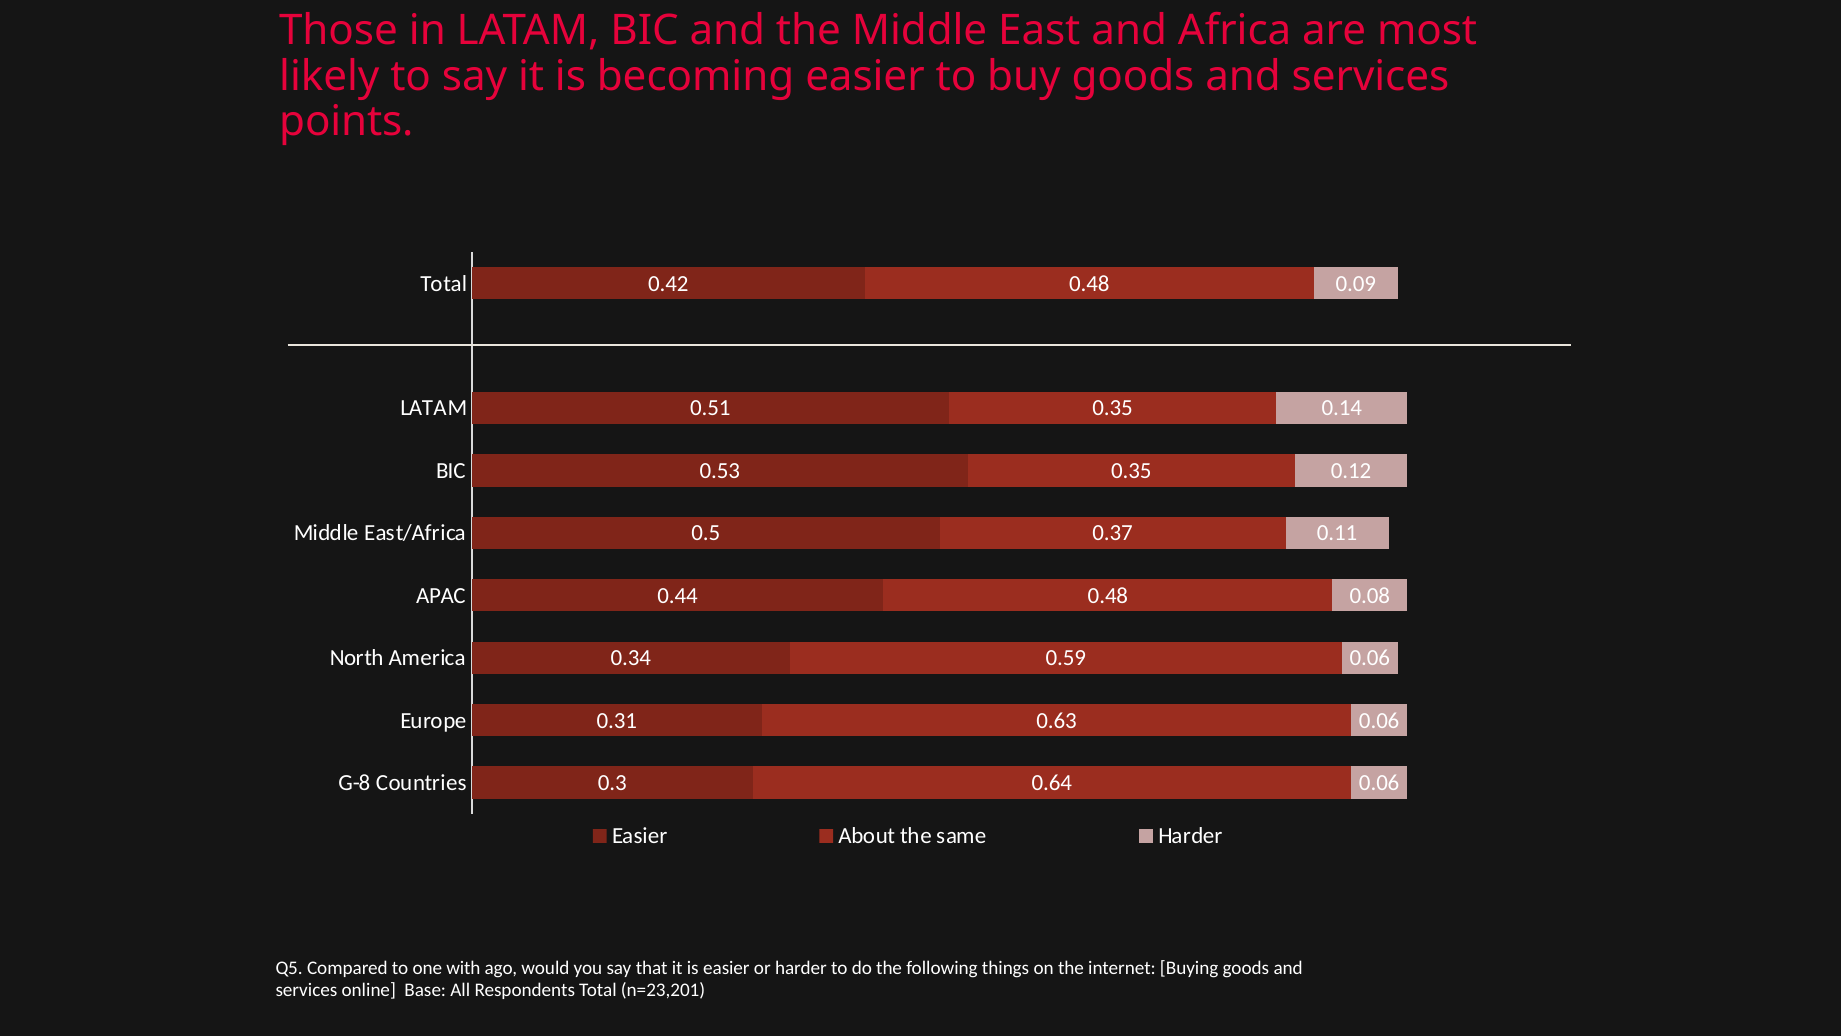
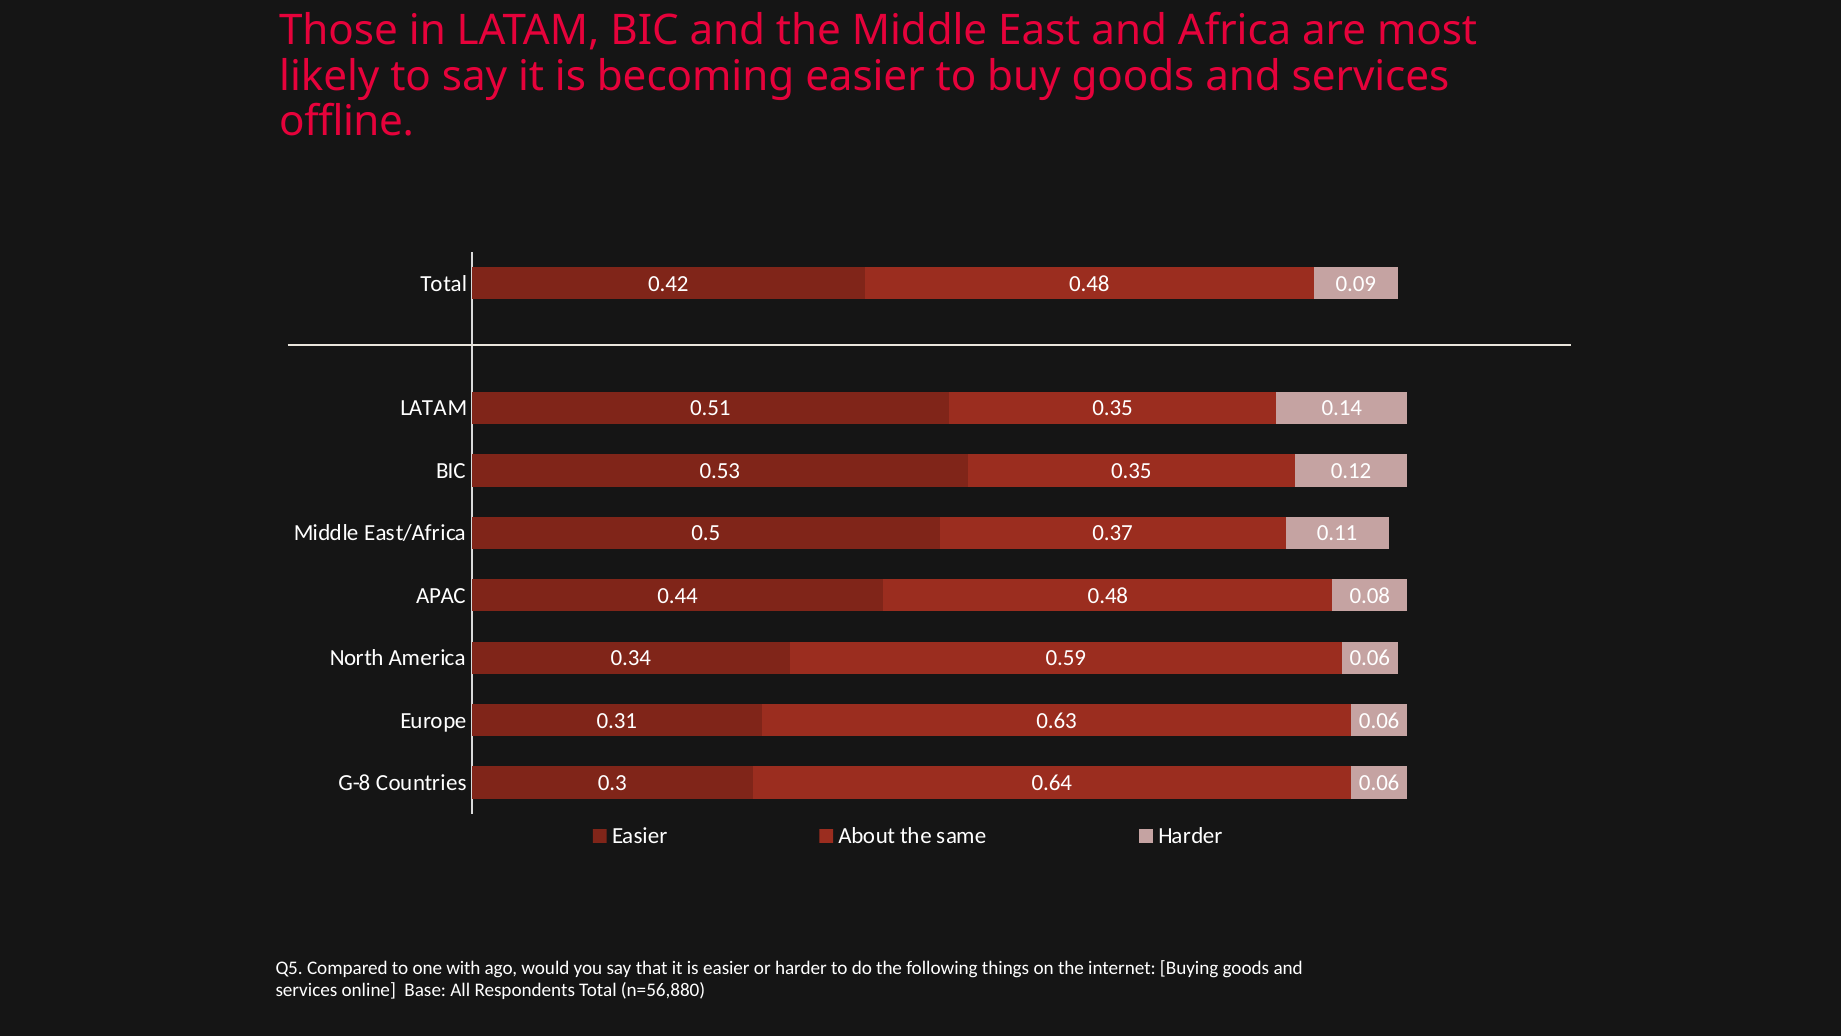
points: points -> offline
n=23,201: n=23,201 -> n=56,880
